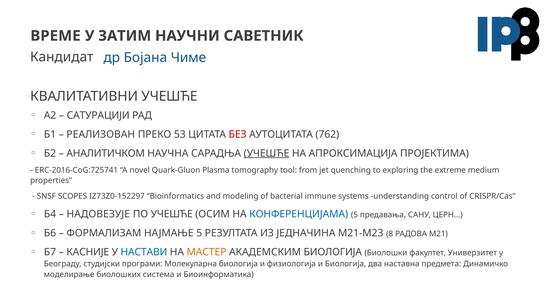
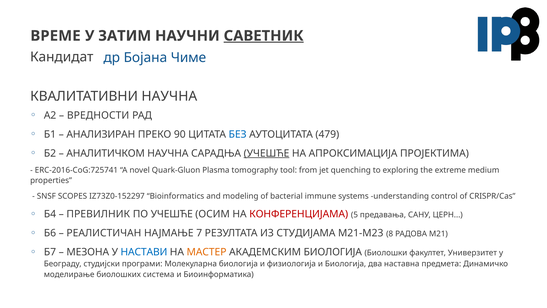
САВЕТНИК underline: none -> present
КВАЛИТАТИВНИ УЧЕШЋЕ: УЧЕШЋЕ -> НАУЧНА
САТУРАЦИЈИ: САТУРАЦИЈИ -> ВРЕДНОСТИ
РЕАЛИЗОВАН: РЕАЛИЗОВАН -> АНАЛИЗИРАН
53: 53 -> 90
БЕЗ colour: red -> blue
762: 762 -> 479
НАДОВЕЗУЈЕ: НАДОВЕЗУЈЕ -> ПРЕВИЛНИК
КОНФЕРЕНЦИЈАМА colour: blue -> red
ФОРМАЛИЗАМ: ФОРМАЛИЗАМ -> РЕАЛИСТИЧАН
НАЈМАЊЕ 5: 5 -> 7
ЈЕДНАЧИНА: ЈЕДНАЧИНА -> СТУДИЈАМА
КАСНИЈЕ: КАСНИЈЕ -> МЕЗОНА
